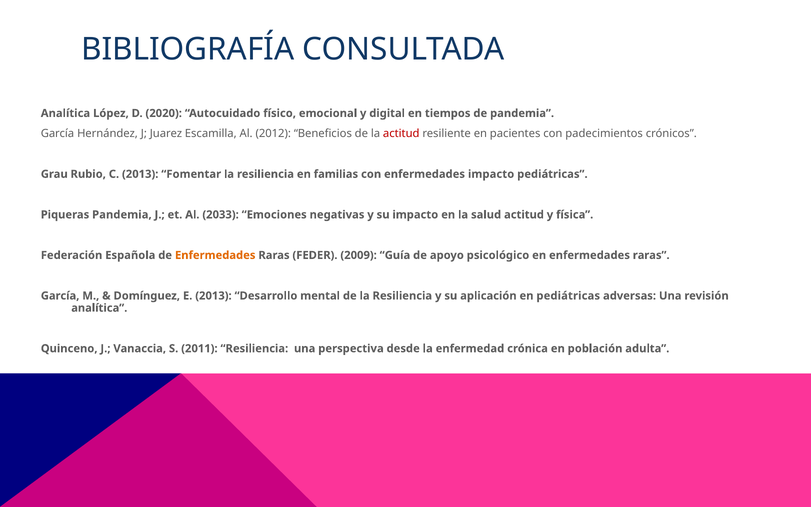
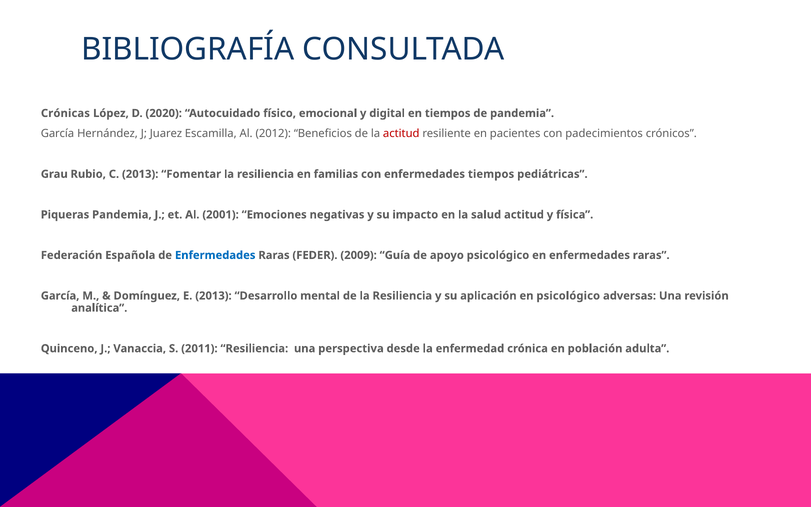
Analítica at (65, 113): Analítica -> Crónicas
enfermedades impacto: impacto -> tiempos
2033: 2033 -> 2001
Enfermedades at (215, 255) colour: orange -> blue
en pediátricas: pediátricas -> psicológico
